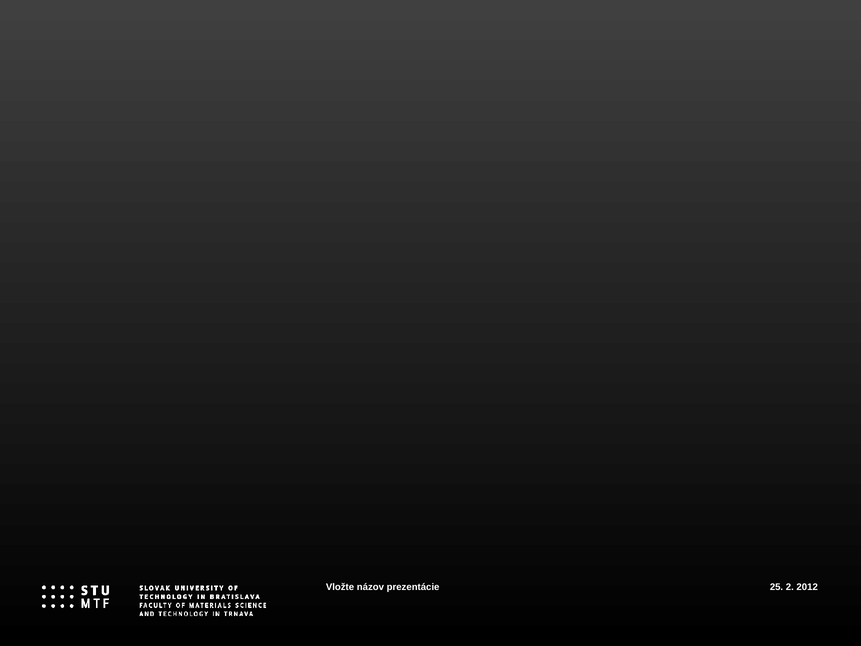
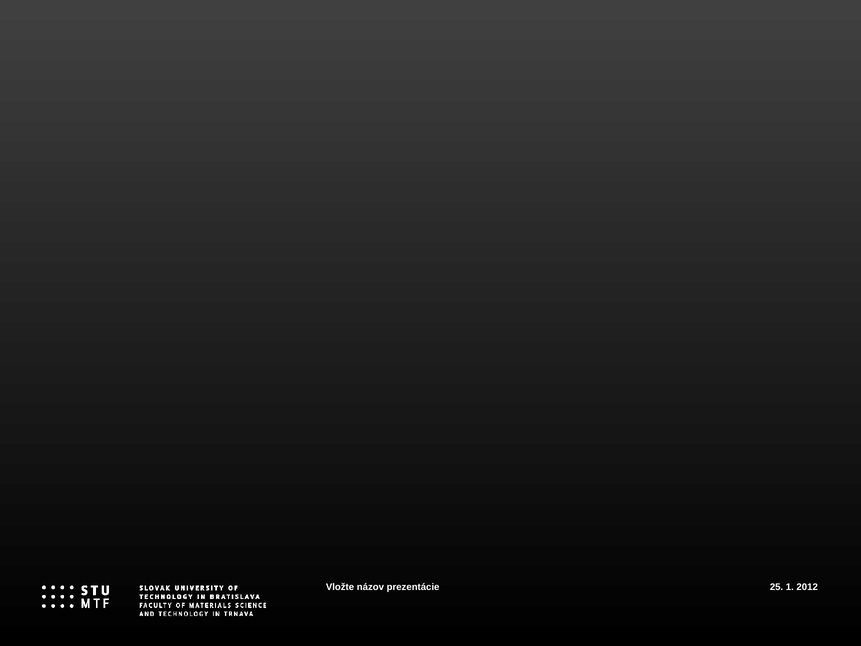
2: 2 -> 1
